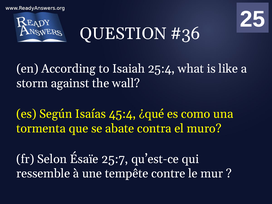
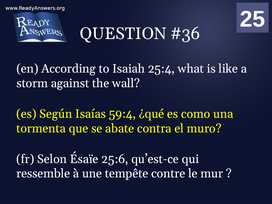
45:4: 45:4 -> 59:4
25:7: 25:7 -> 25:6
